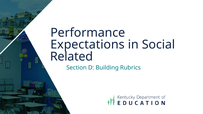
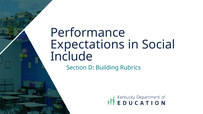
Related: Related -> Include
